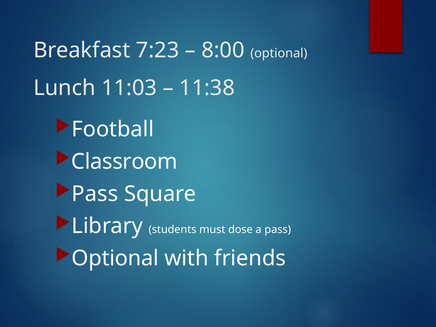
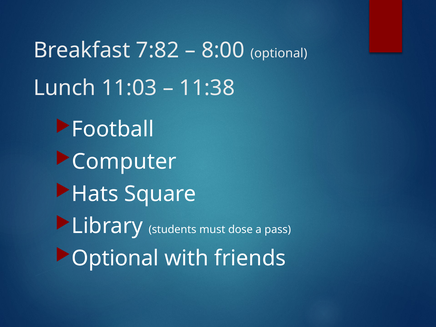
7:23: 7:23 -> 7:82
Classroom: Classroom -> Computer
Pass at (95, 194): Pass -> Hats
